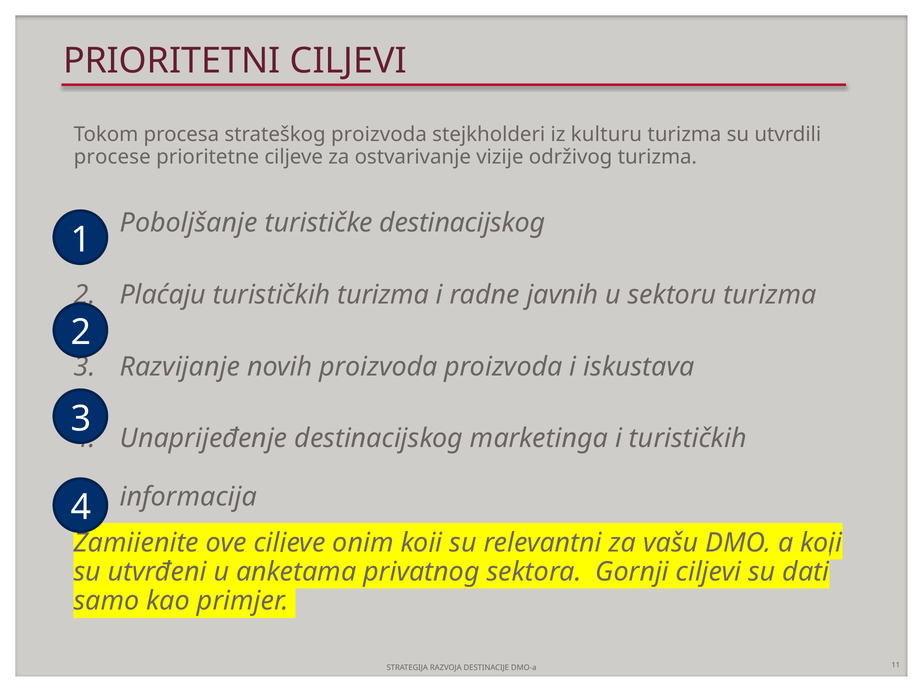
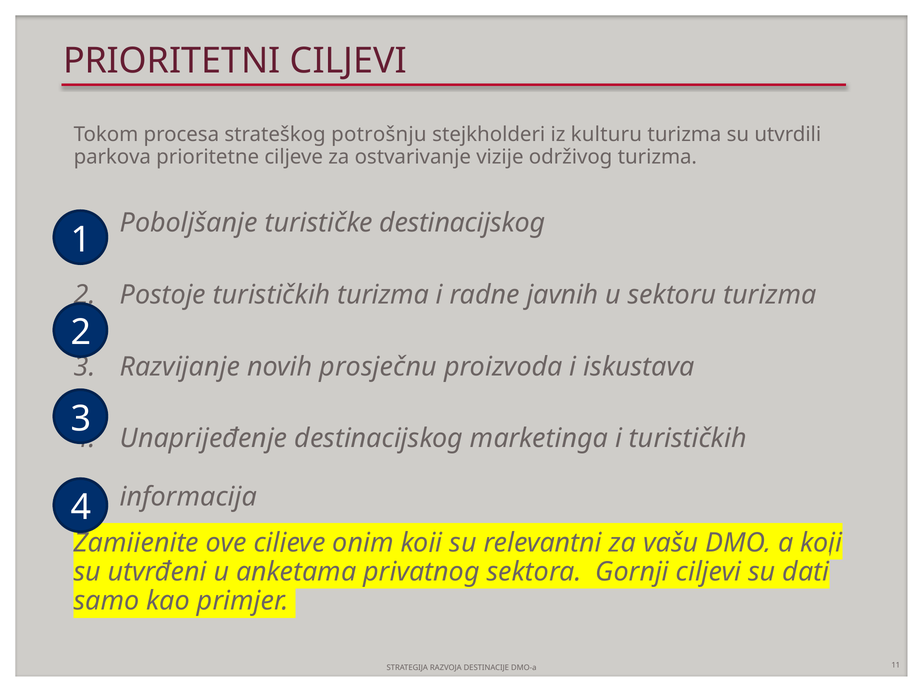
strateškog proizvoda: proizvoda -> potrošnju
procese: procese -> parkova
Plaćaju: Plaćaju -> Postoje
novih proizvoda: proizvoda -> prosječnu
